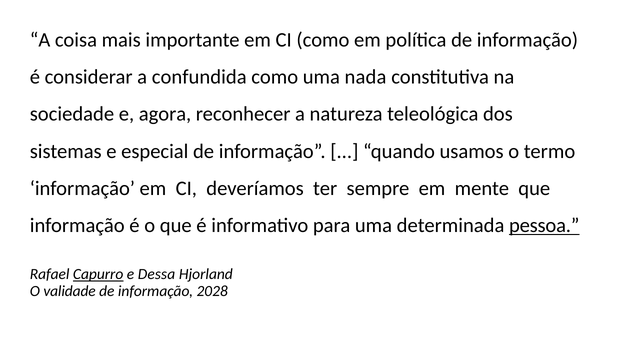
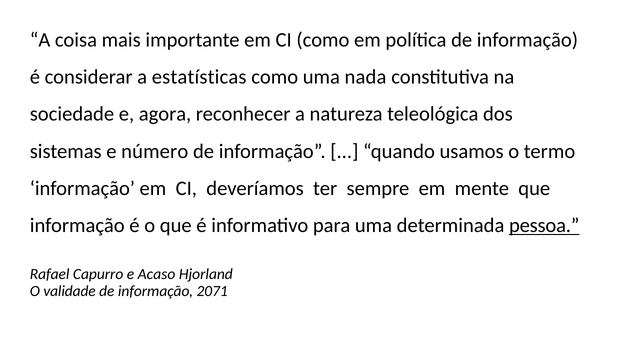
confundida: confundida -> estatísticas
especial: especial -> número
Capurro underline: present -> none
Dessa: Dessa -> Acaso
2028: 2028 -> 2071
